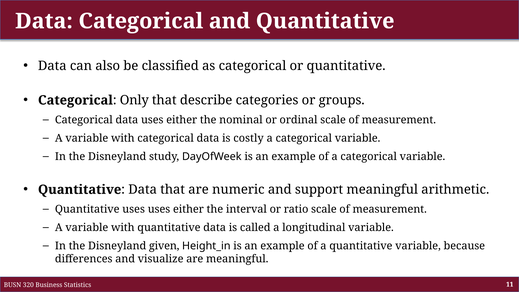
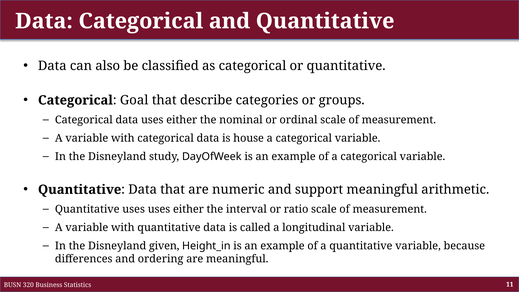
Only: Only -> Goal
costly: costly -> house
visualize: visualize -> ordering
